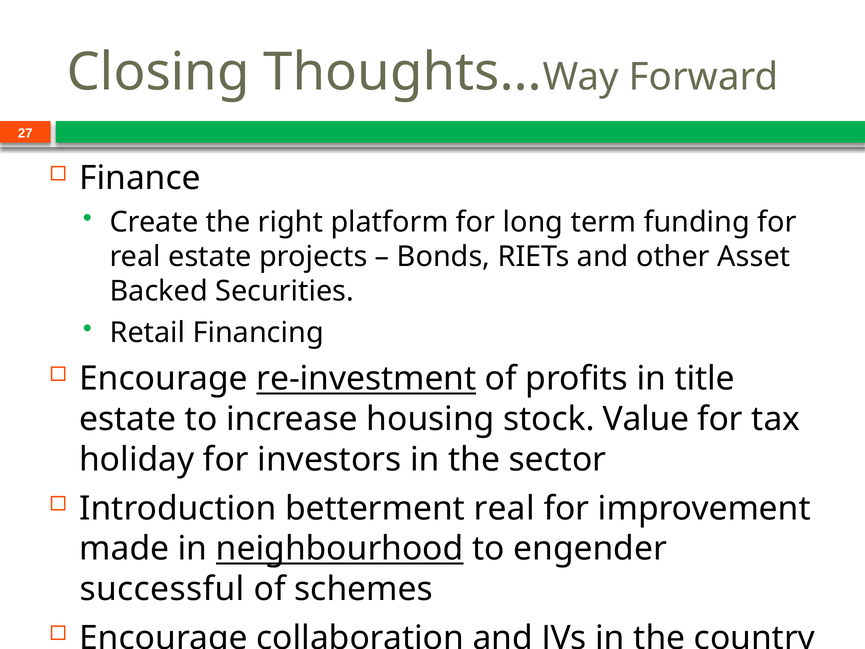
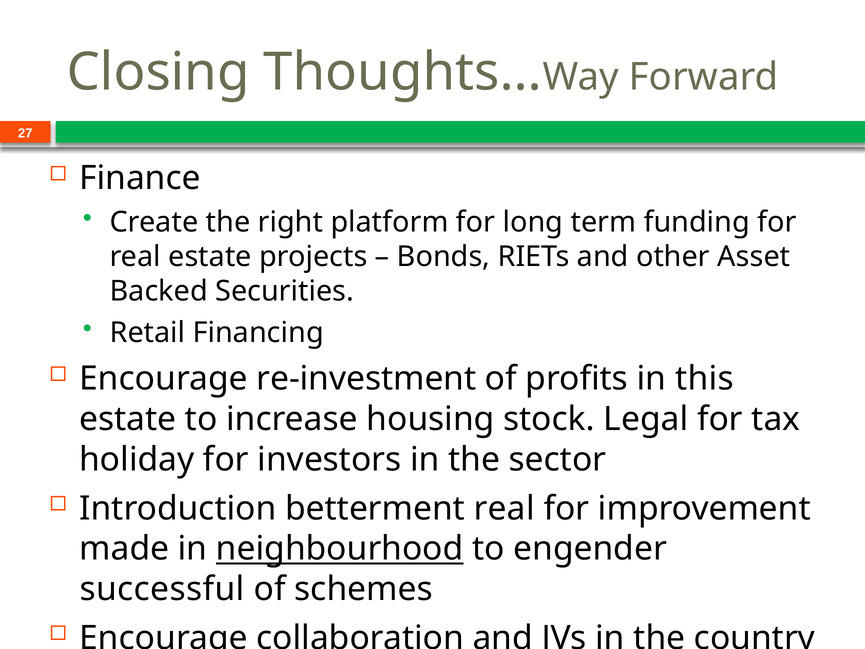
re-investment underline: present -> none
title: title -> this
Value: Value -> Legal
